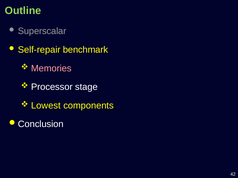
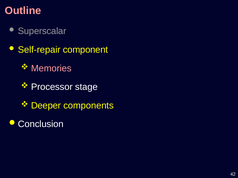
Outline colour: light green -> pink
benchmark: benchmark -> component
Lowest: Lowest -> Deeper
